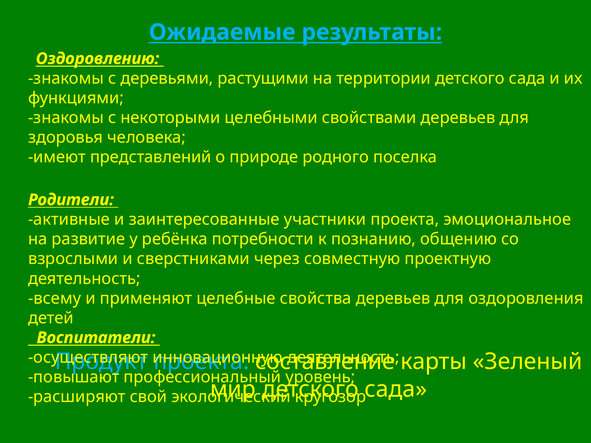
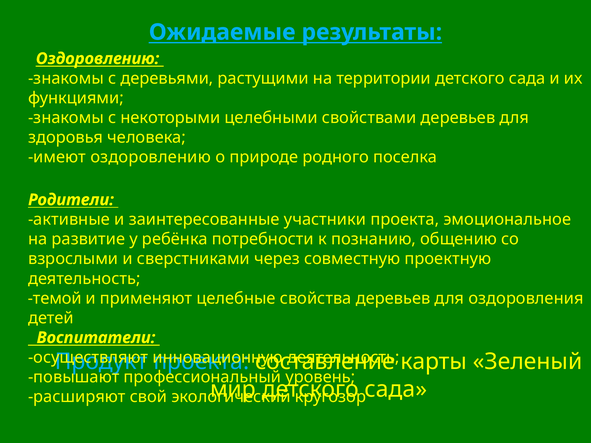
имеют представлений: представлений -> оздоровлению
всему: всему -> темой
